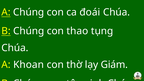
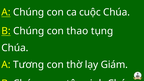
đoái: đoái -> cuộc
Khoan: Khoan -> Tương
